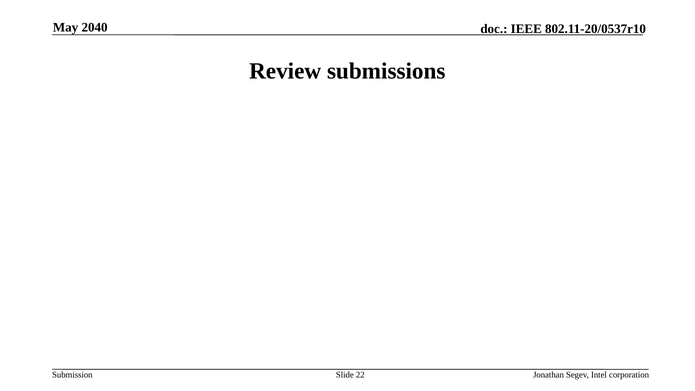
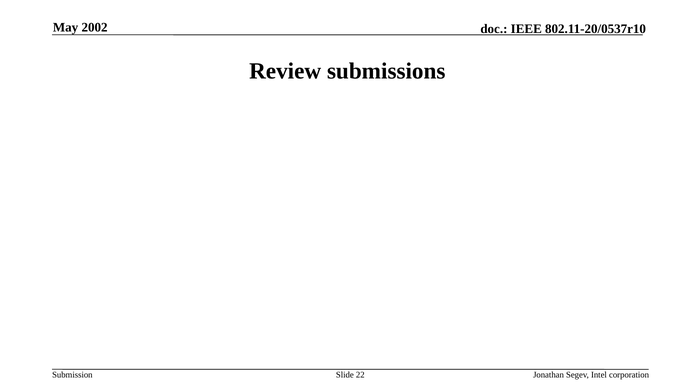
2040: 2040 -> 2002
